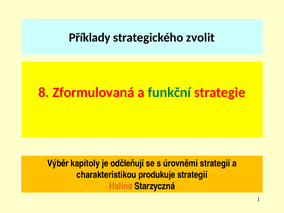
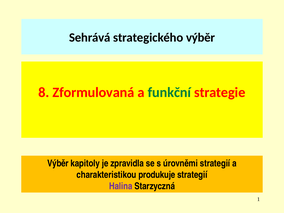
Příklady: Příklady -> Sehrává
strategického zvolit: zvolit -> výběr
odčleňují: odčleňují -> zpravidla
Halina colour: orange -> purple
